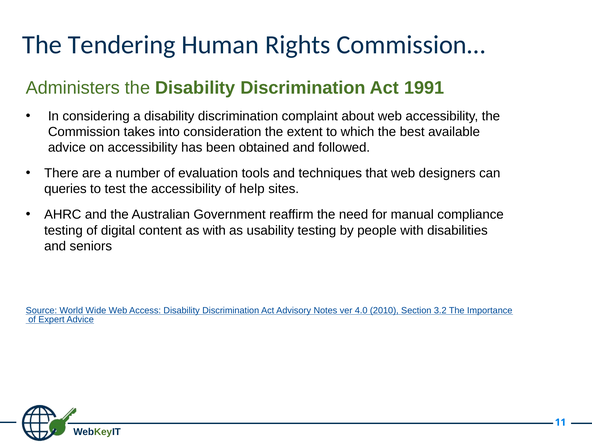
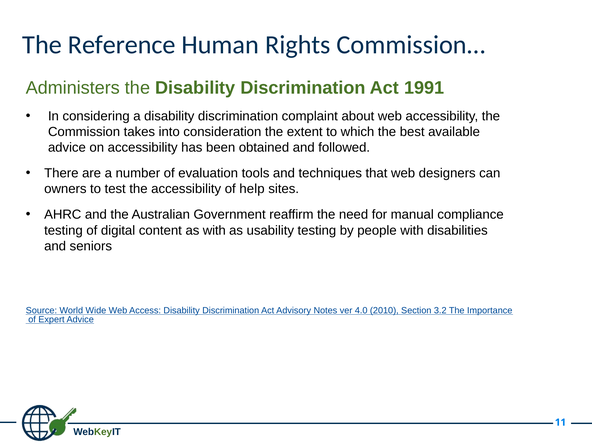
Tendering: Tendering -> Reference
queries: queries -> owners
